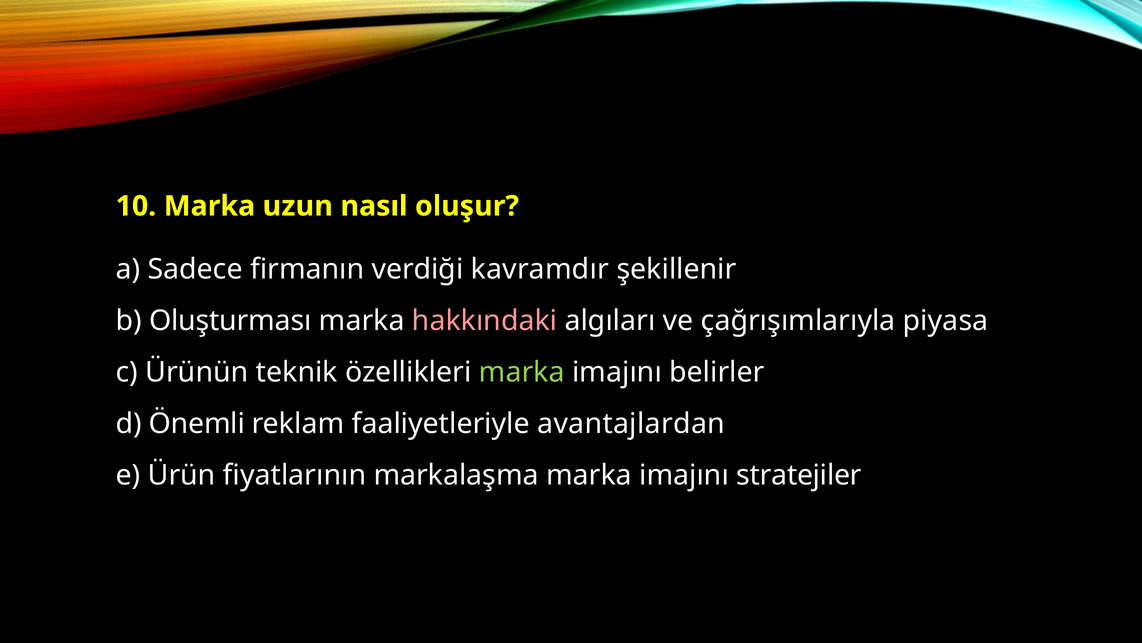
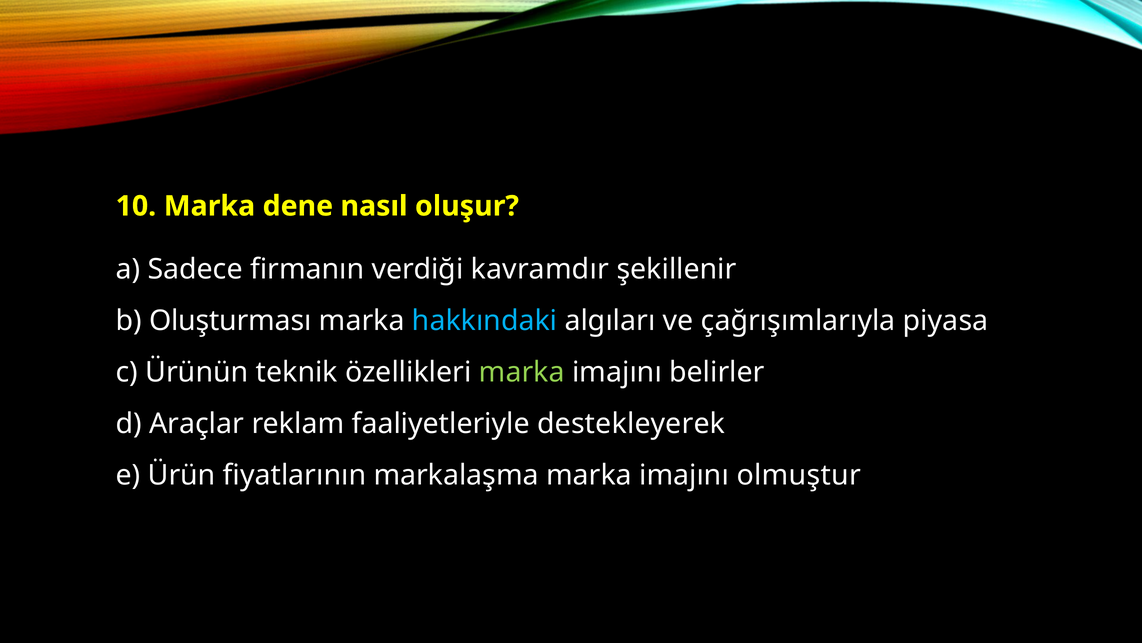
uzun: uzun -> dene
hakkındaki colour: pink -> light blue
Önemli: Önemli -> Araçlar
avantajlardan: avantajlardan -> destekleyerek
stratejiler: stratejiler -> olmuştur
